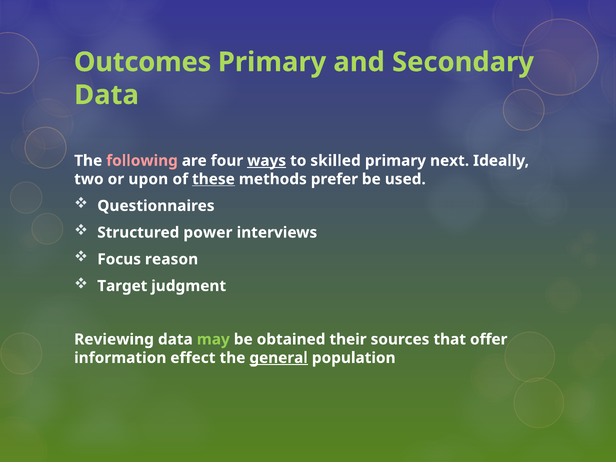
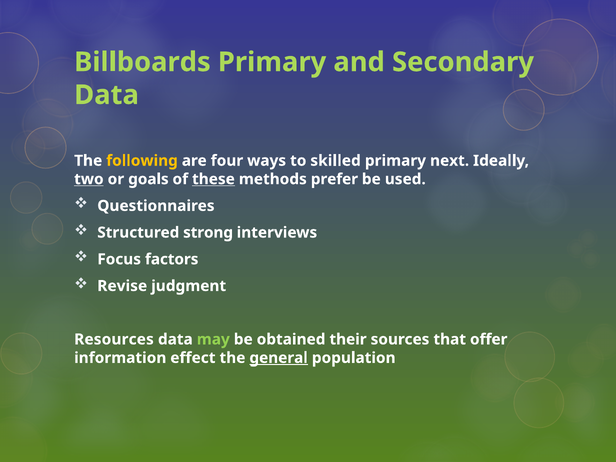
Outcomes: Outcomes -> Billboards
following colour: pink -> yellow
ways underline: present -> none
two underline: none -> present
upon: upon -> goals
power: power -> strong
reason: reason -> factors
Target: Target -> Revise
Reviewing: Reviewing -> Resources
